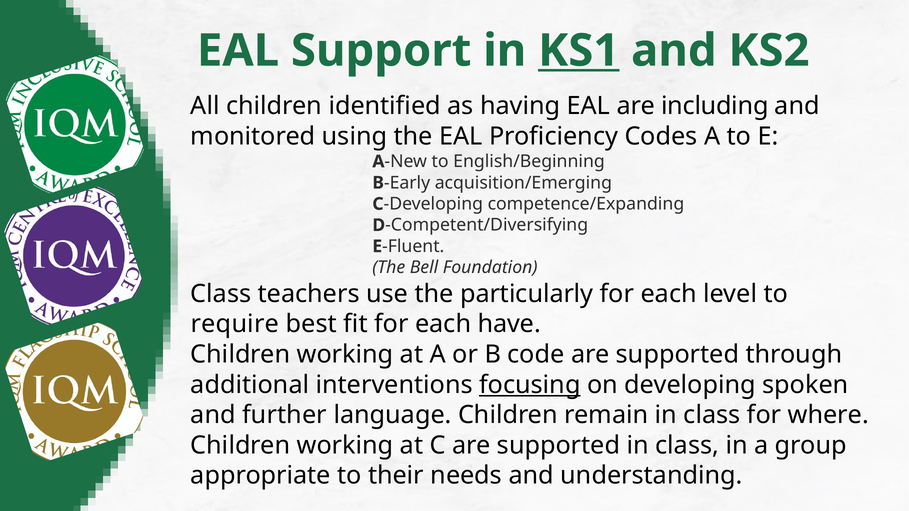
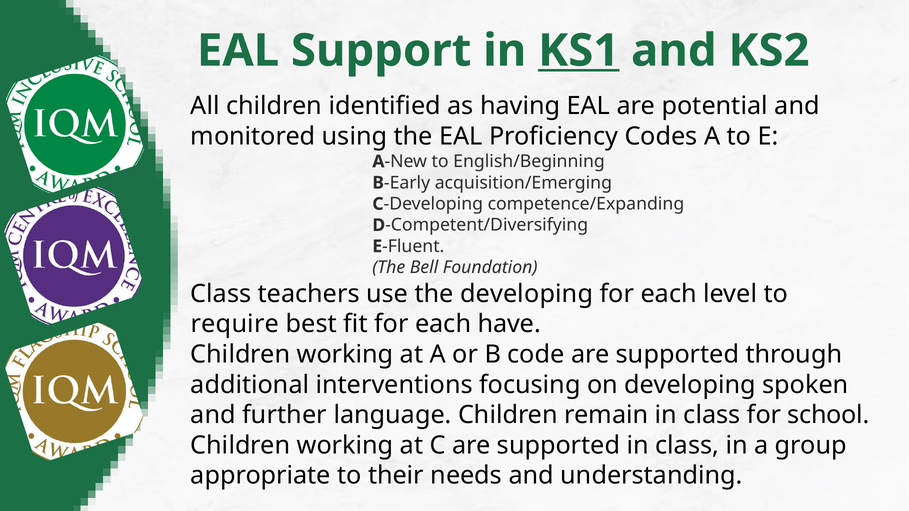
including: including -> potential
the particularly: particularly -> developing
focusing underline: present -> none
where: where -> school
